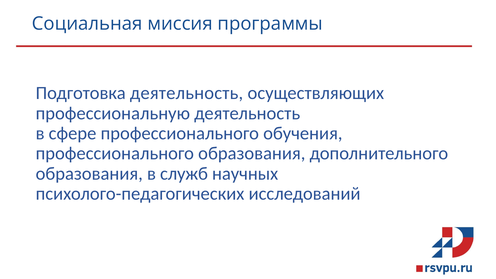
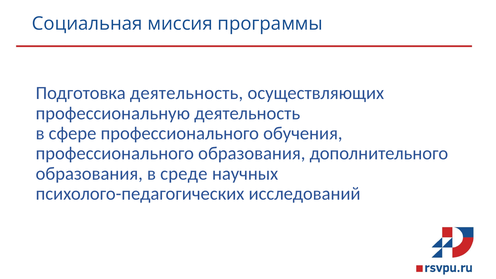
служб: служб -> среде
